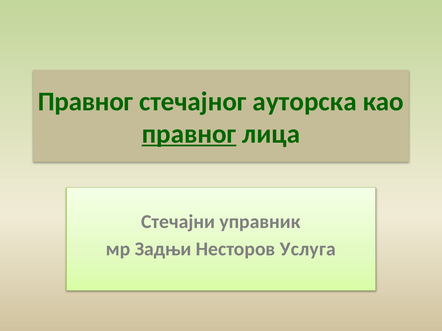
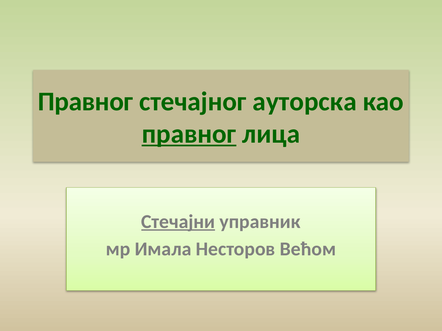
Стечајни underline: none -> present
Задњи: Задњи -> Имала
Услуга: Услуга -> Већом
